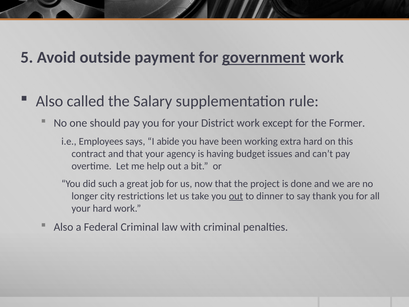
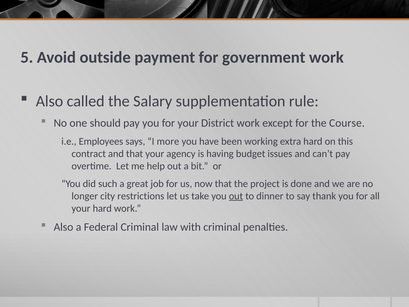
government underline: present -> none
Former: Former -> Course
abide: abide -> more
